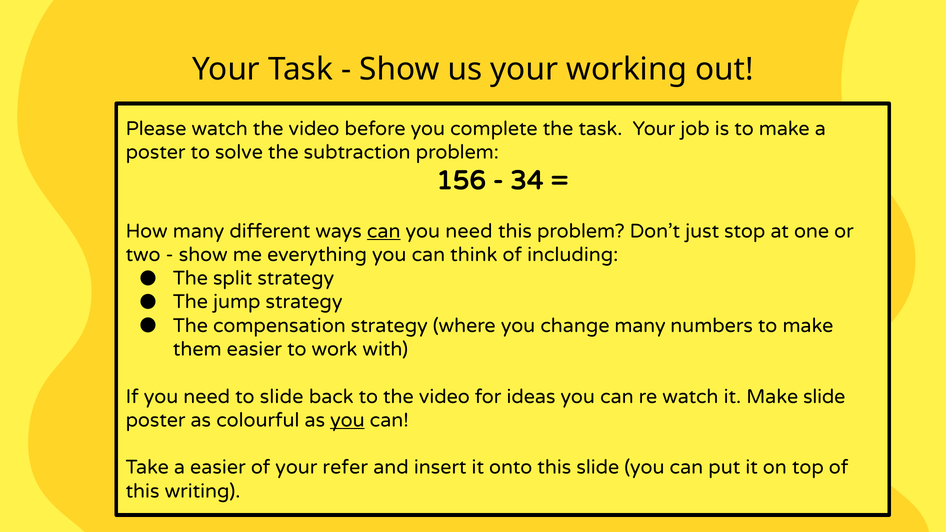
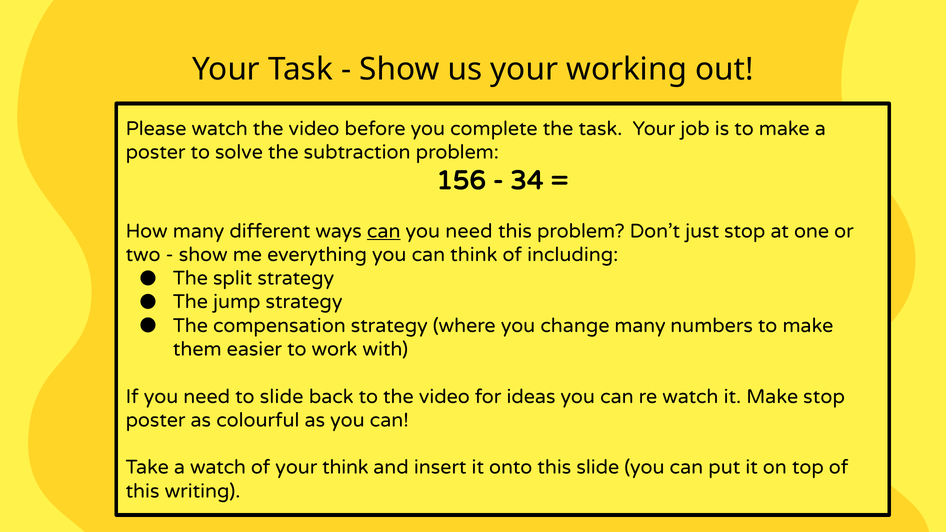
Make slide: slide -> stop
you at (347, 420) underline: present -> none
a easier: easier -> watch
your refer: refer -> think
